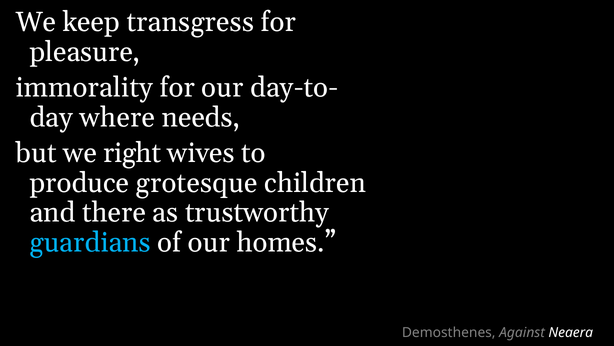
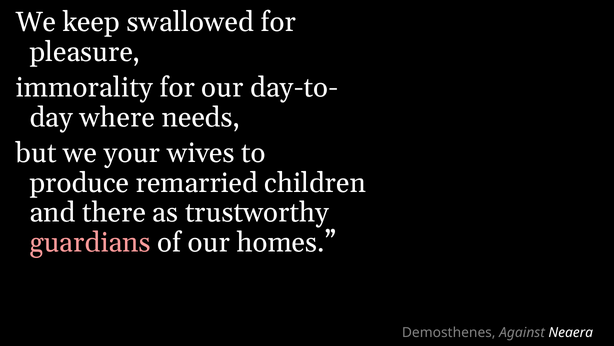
transgress: transgress -> swallowed
right: right -> your
grotesque: grotesque -> remarried
guardians colour: light blue -> pink
